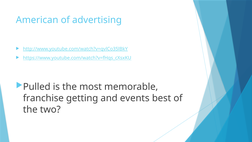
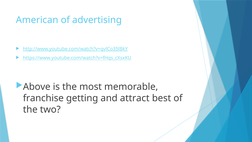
Pulled: Pulled -> Above
events: events -> attract
